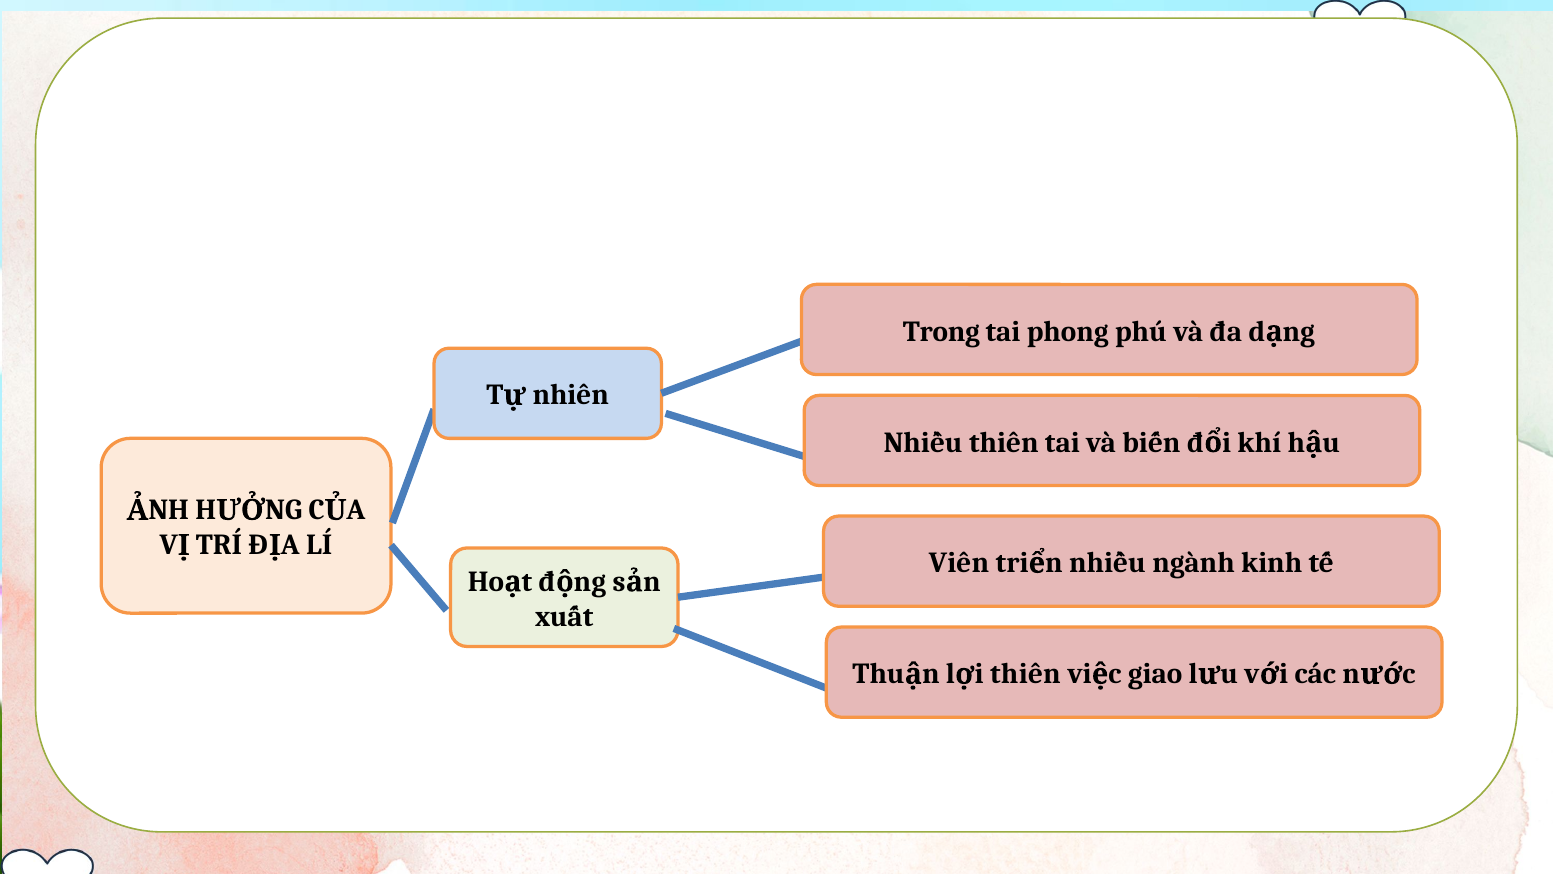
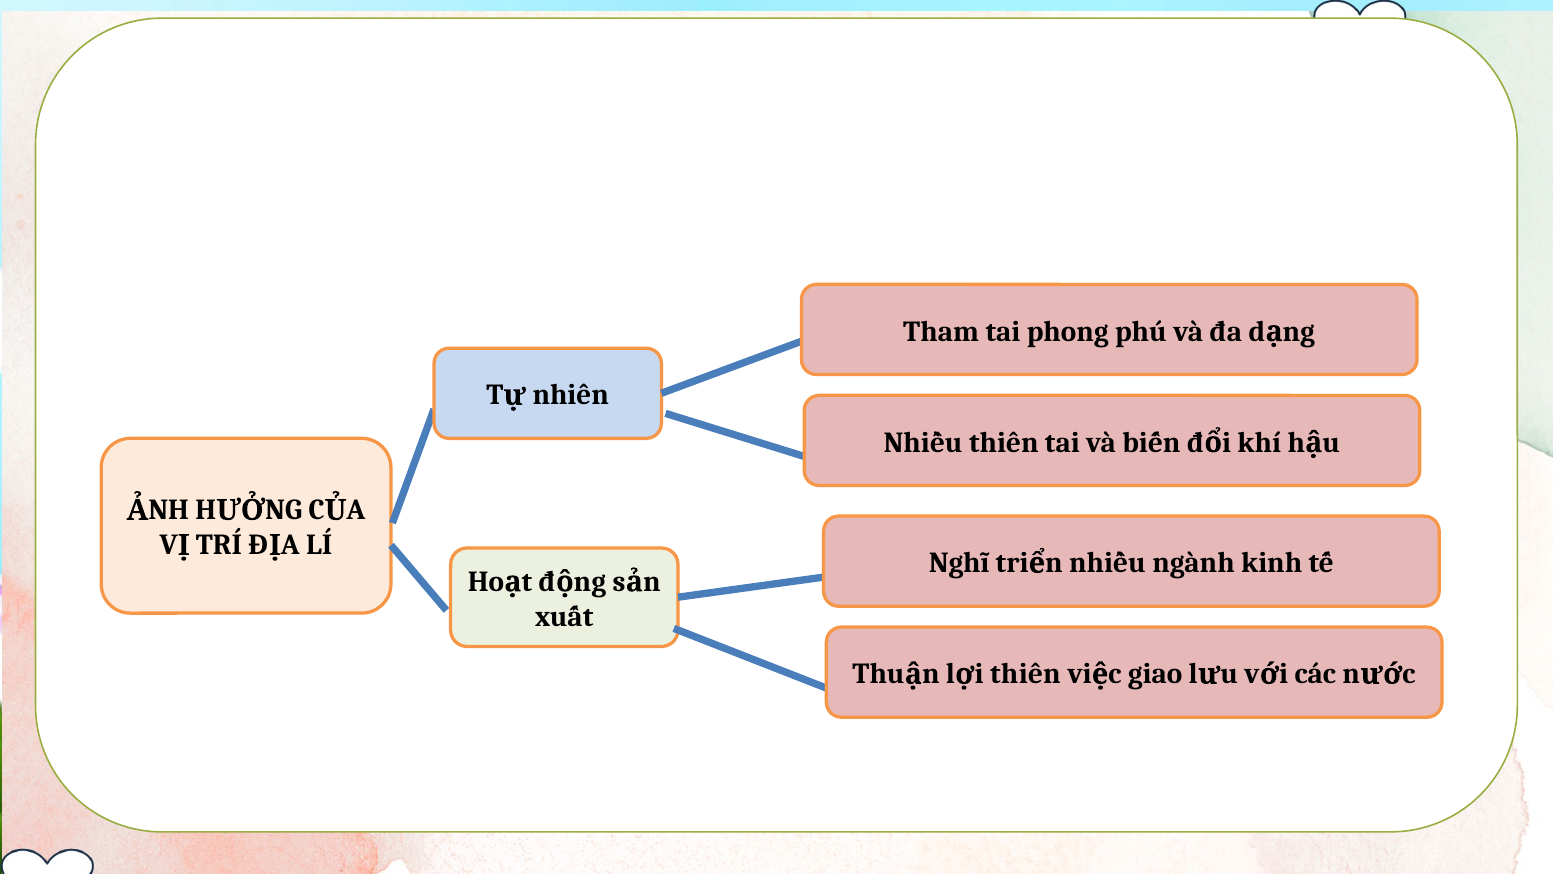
Trong: Trong -> Tham
Viên: Viên -> Nghĩ
